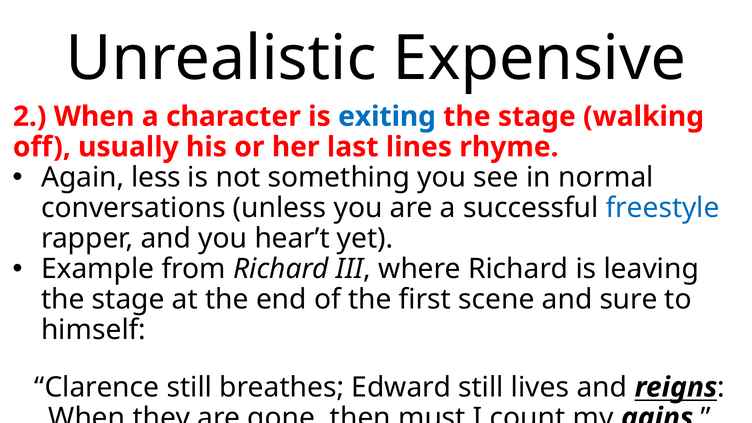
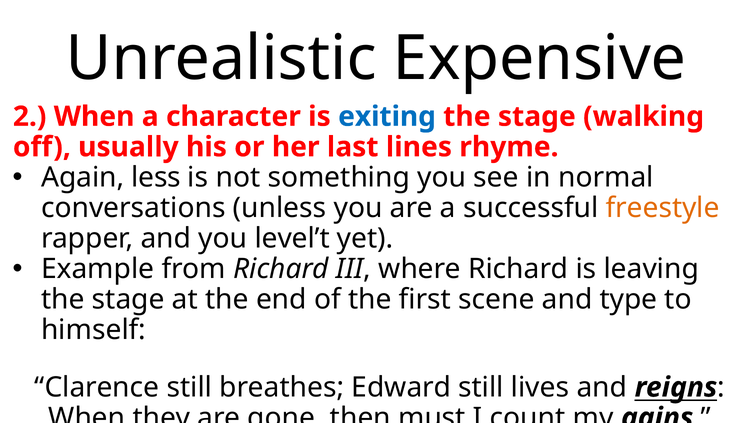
freestyle colour: blue -> orange
hear’t: hear’t -> level’t
sure: sure -> type
